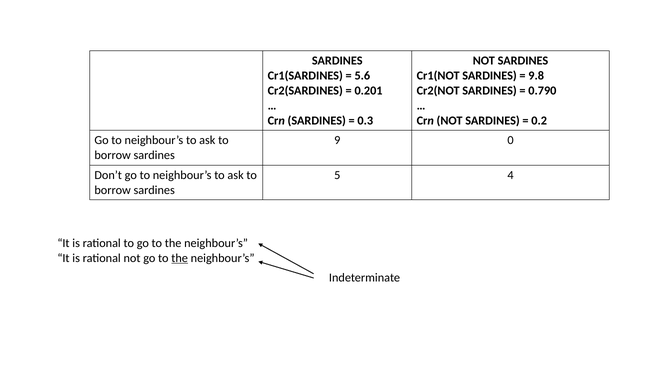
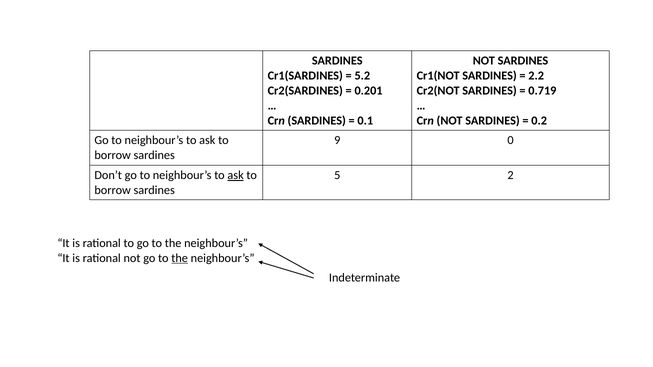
5.6: 5.6 -> 5.2
9.8: 9.8 -> 2.2
0.790: 0.790 -> 0.719
0.3: 0.3 -> 0.1
ask at (236, 175) underline: none -> present
4: 4 -> 2
